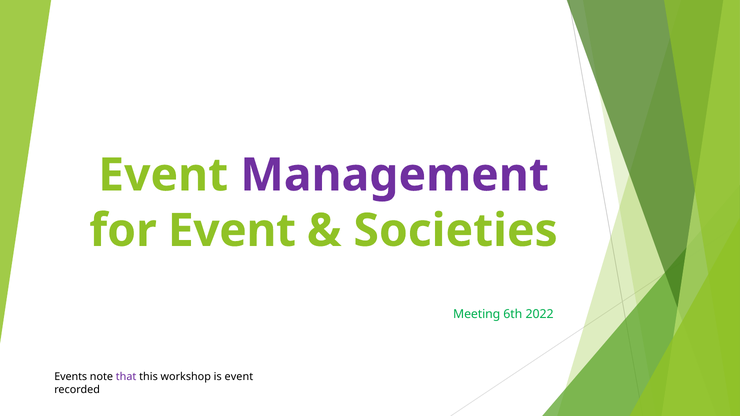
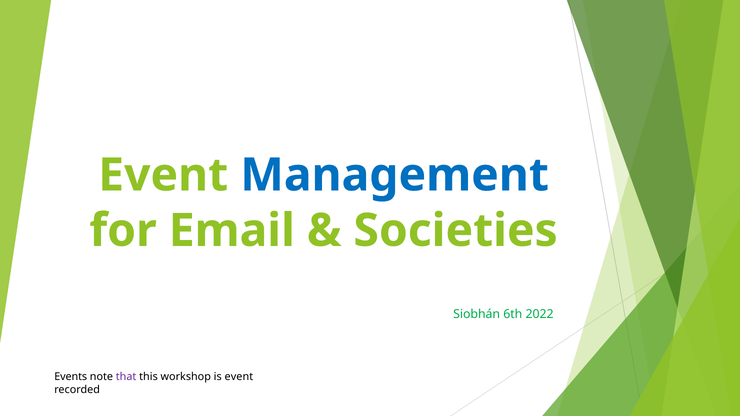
Management colour: purple -> blue
for Event: Event -> Email
Meeting: Meeting -> Siobhán
